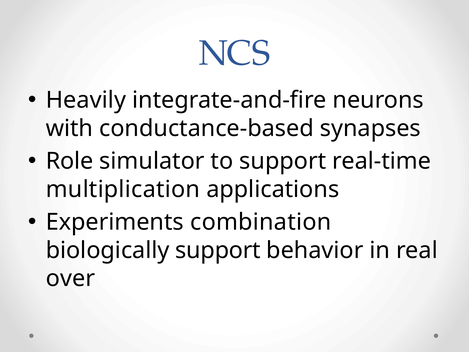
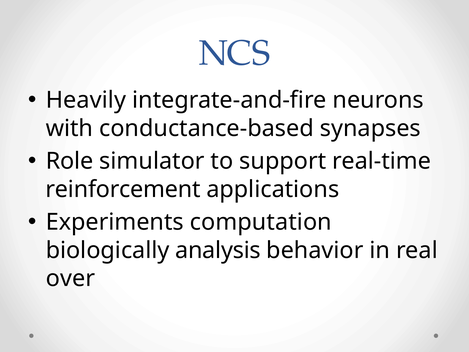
multiplication: multiplication -> reinforcement
combination: combination -> computation
biologically support: support -> analysis
